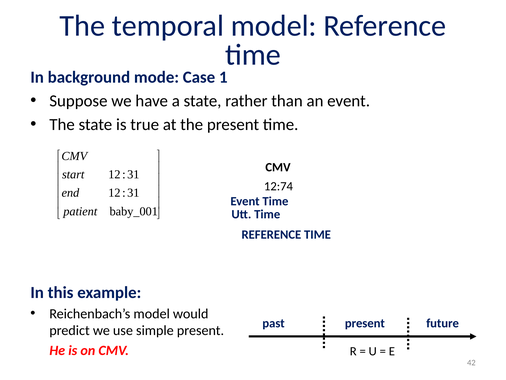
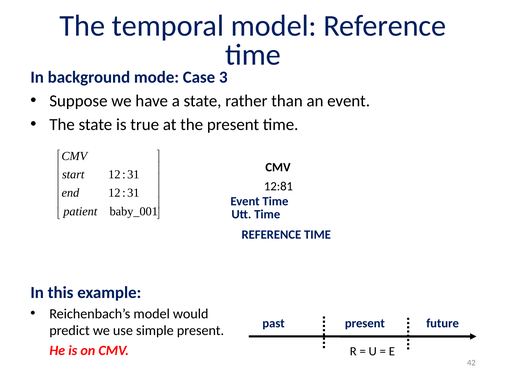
1: 1 -> 3
12:74: 12:74 -> 12:81
